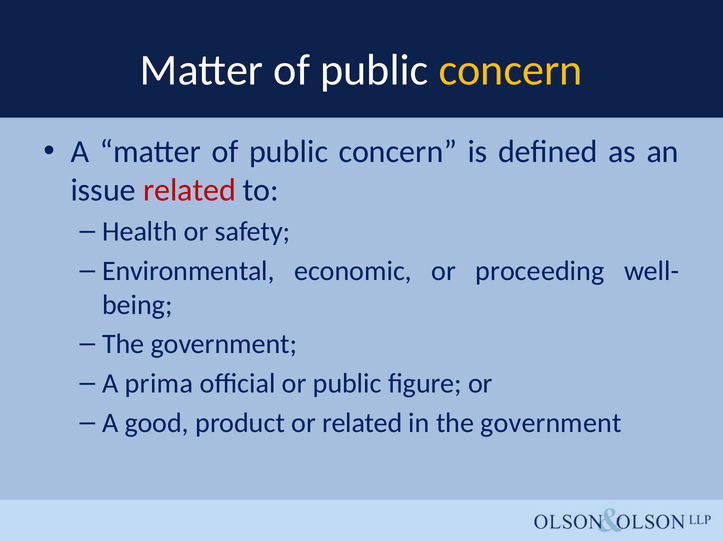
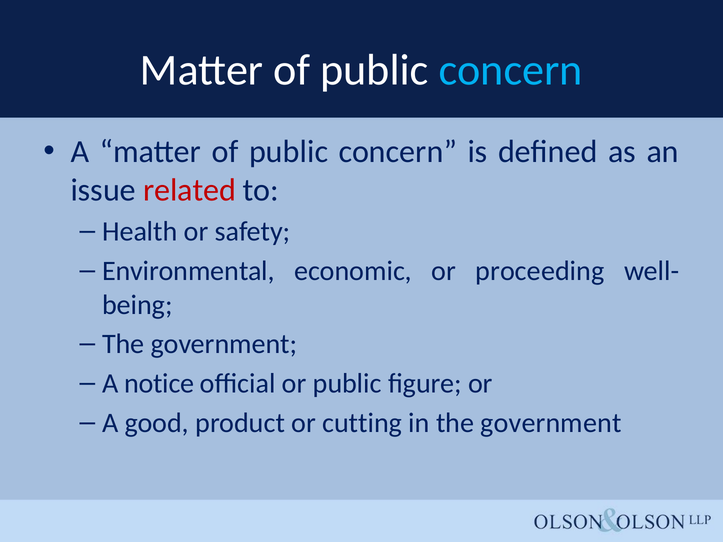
concern at (511, 70) colour: yellow -> light blue
prima: prima -> notice
or related: related -> cutting
